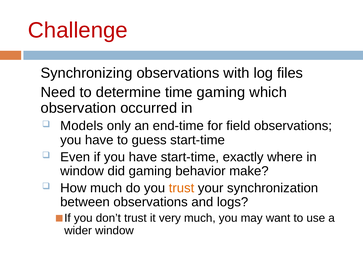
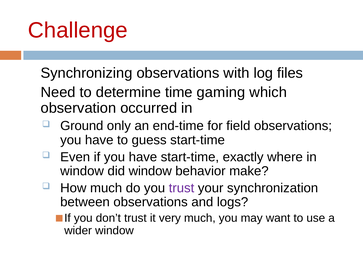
Models: Models -> Ground
did gaming: gaming -> window
trust at (182, 188) colour: orange -> purple
